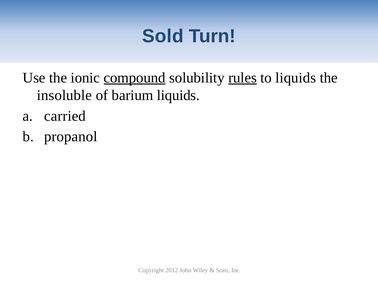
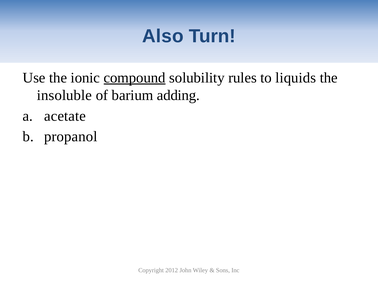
Sold: Sold -> Also
rules underline: present -> none
barium liquids: liquids -> adding
carried: carried -> acetate
